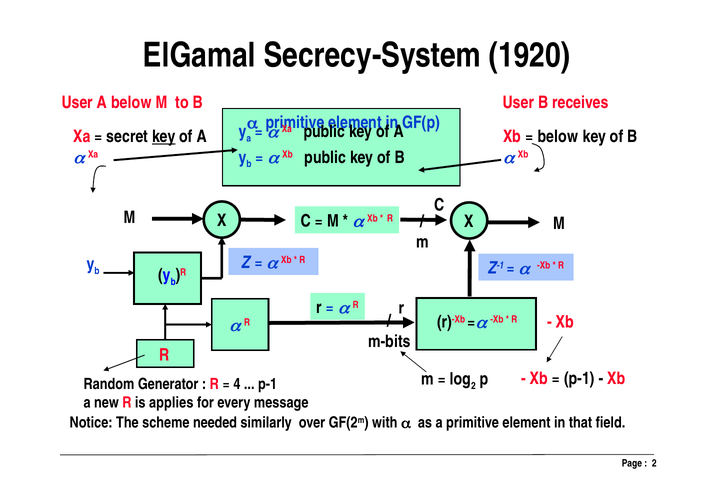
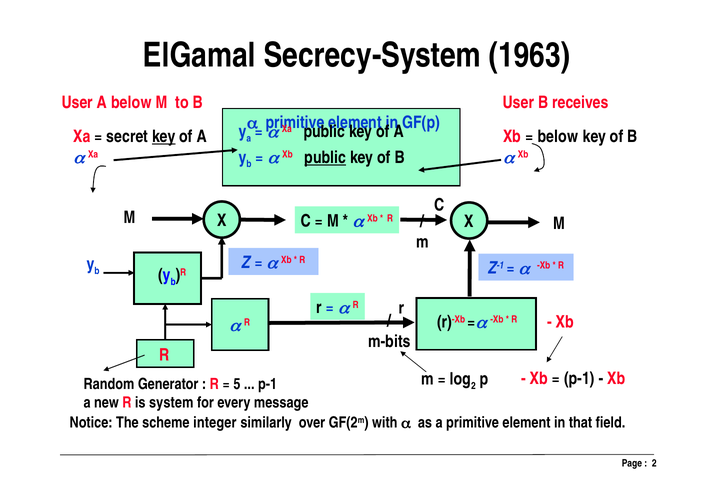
1920: 1920 -> 1963
public at (325, 158) underline: none -> present
4: 4 -> 5
applies: applies -> system
needed: needed -> integer
